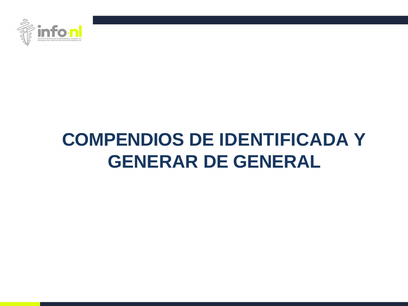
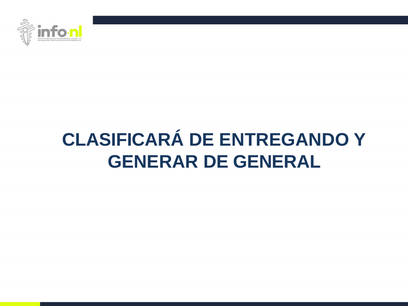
COMPENDIOS: COMPENDIOS -> CLASIFICARÁ
IDENTIFICADA: IDENTIFICADA -> ENTREGANDO
